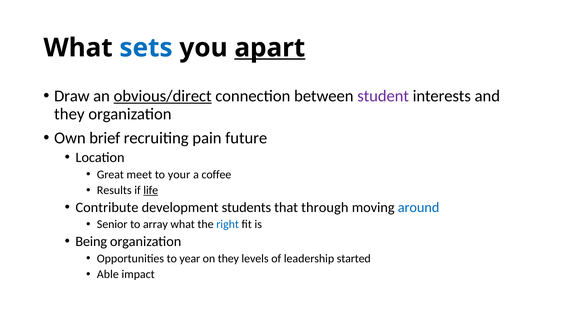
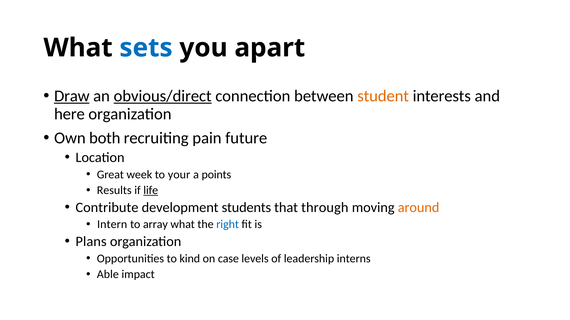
apart underline: present -> none
Draw underline: none -> present
student colour: purple -> orange
they at (69, 114): they -> here
brief: brief -> both
meet: meet -> week
coffee: coffee -> points
around colour: blue -> orange
Senior: Senior -> Intern
Being: Being -> Plans
year: year -> kind
on they: they -> case
started: started -> interns
